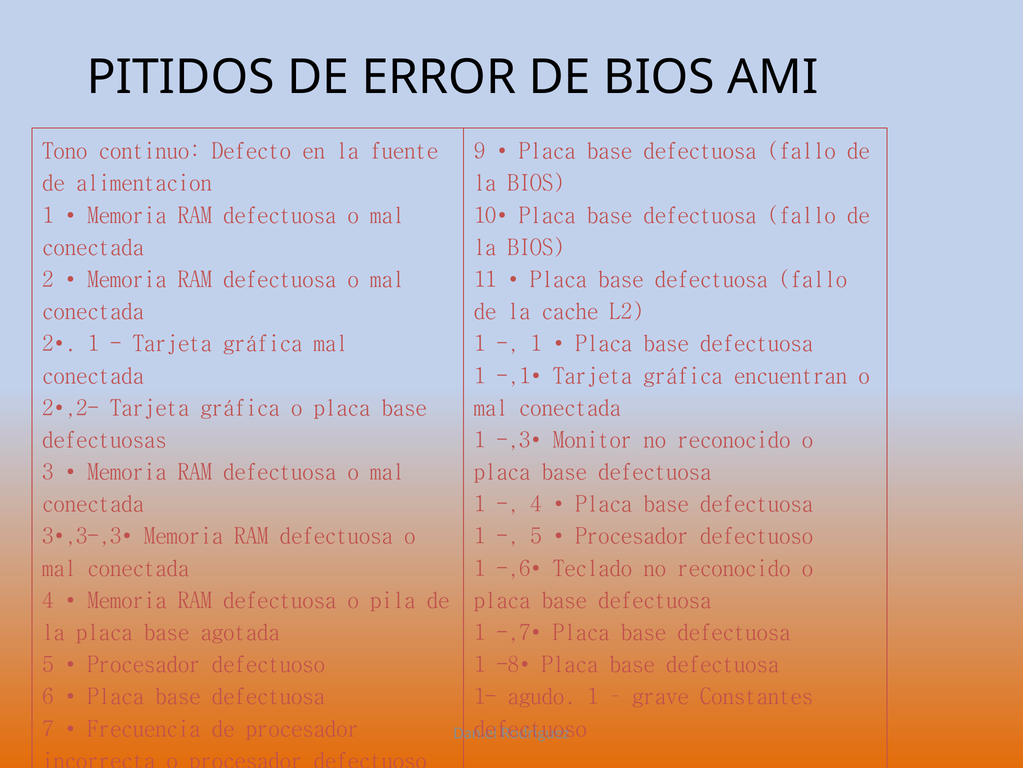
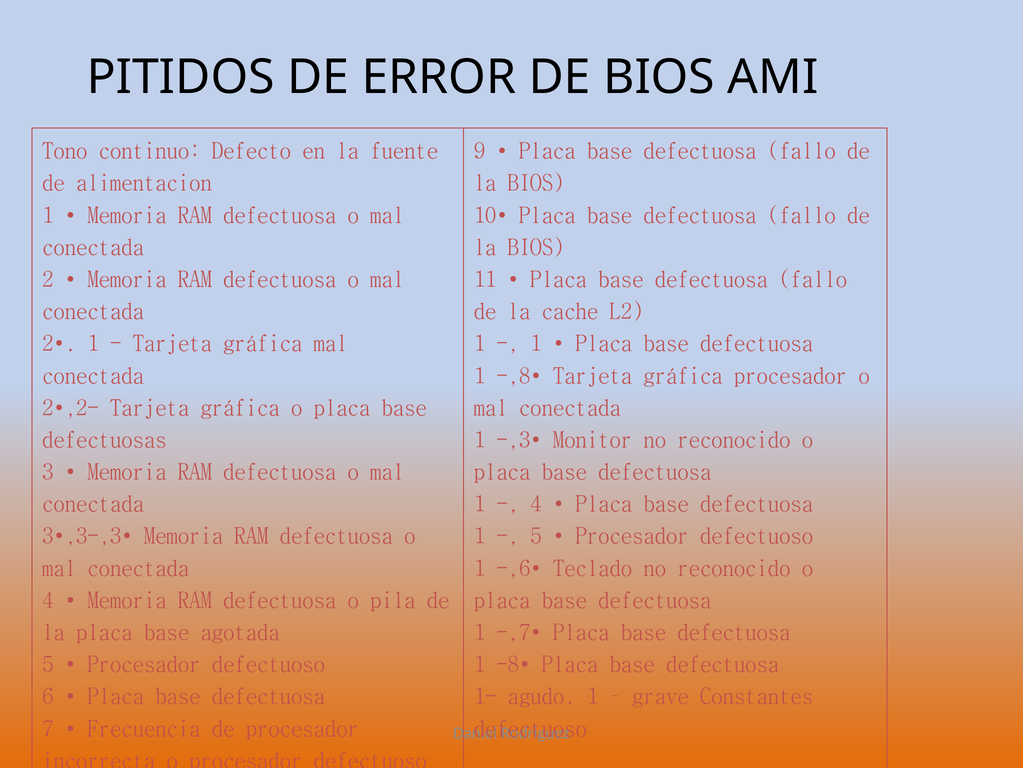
-,1•: -,1• -> -,8•
gráfica encuentran: encuentran -> procesador
